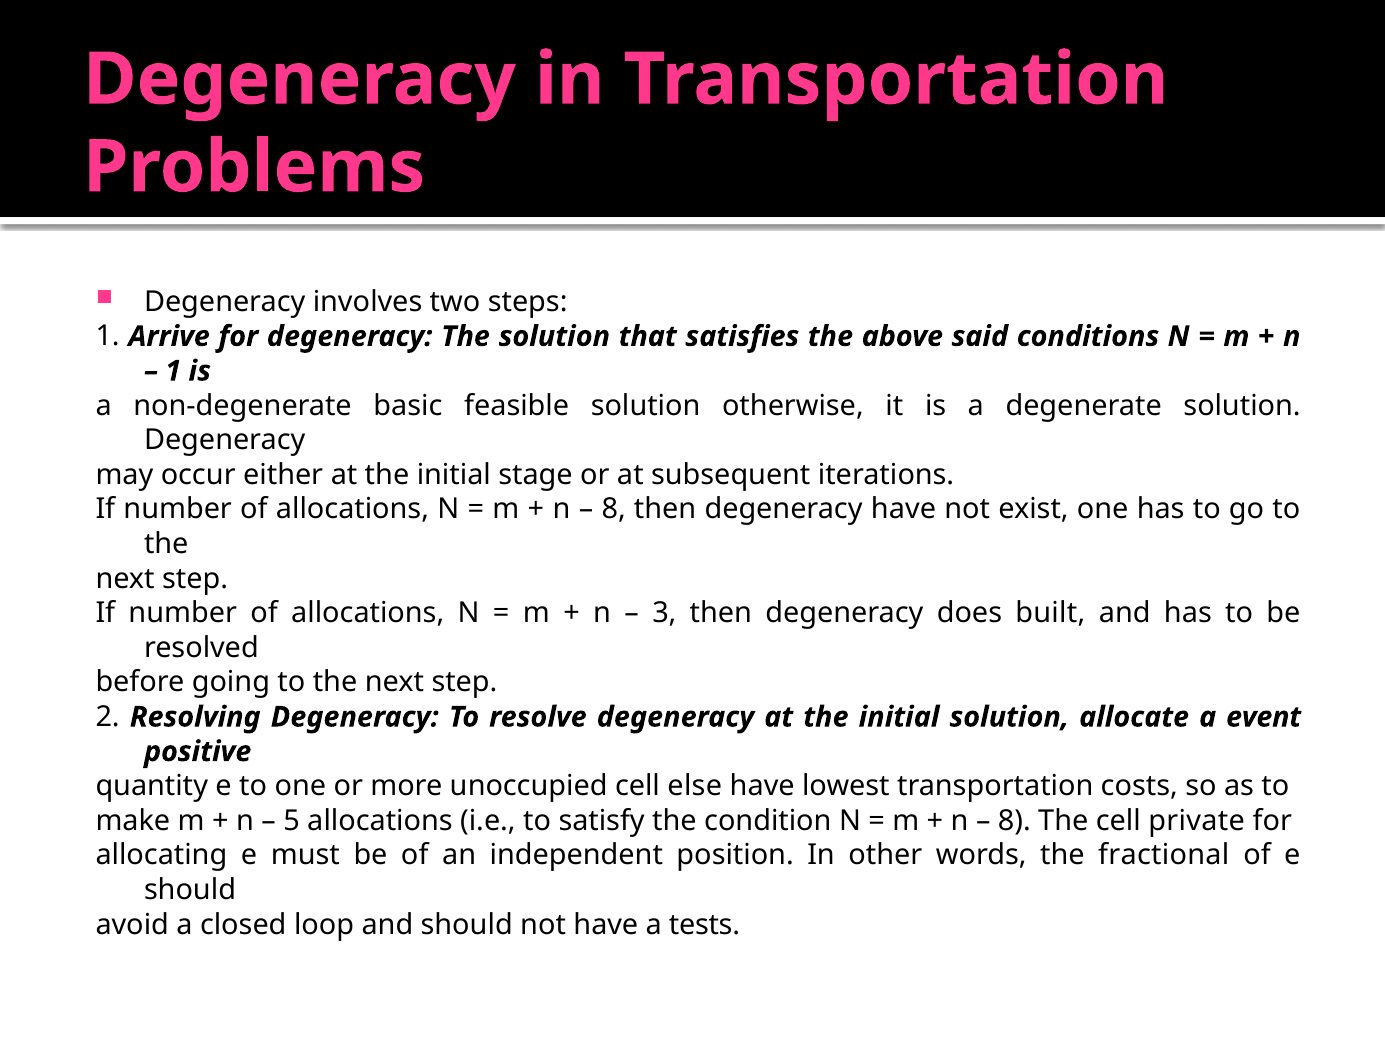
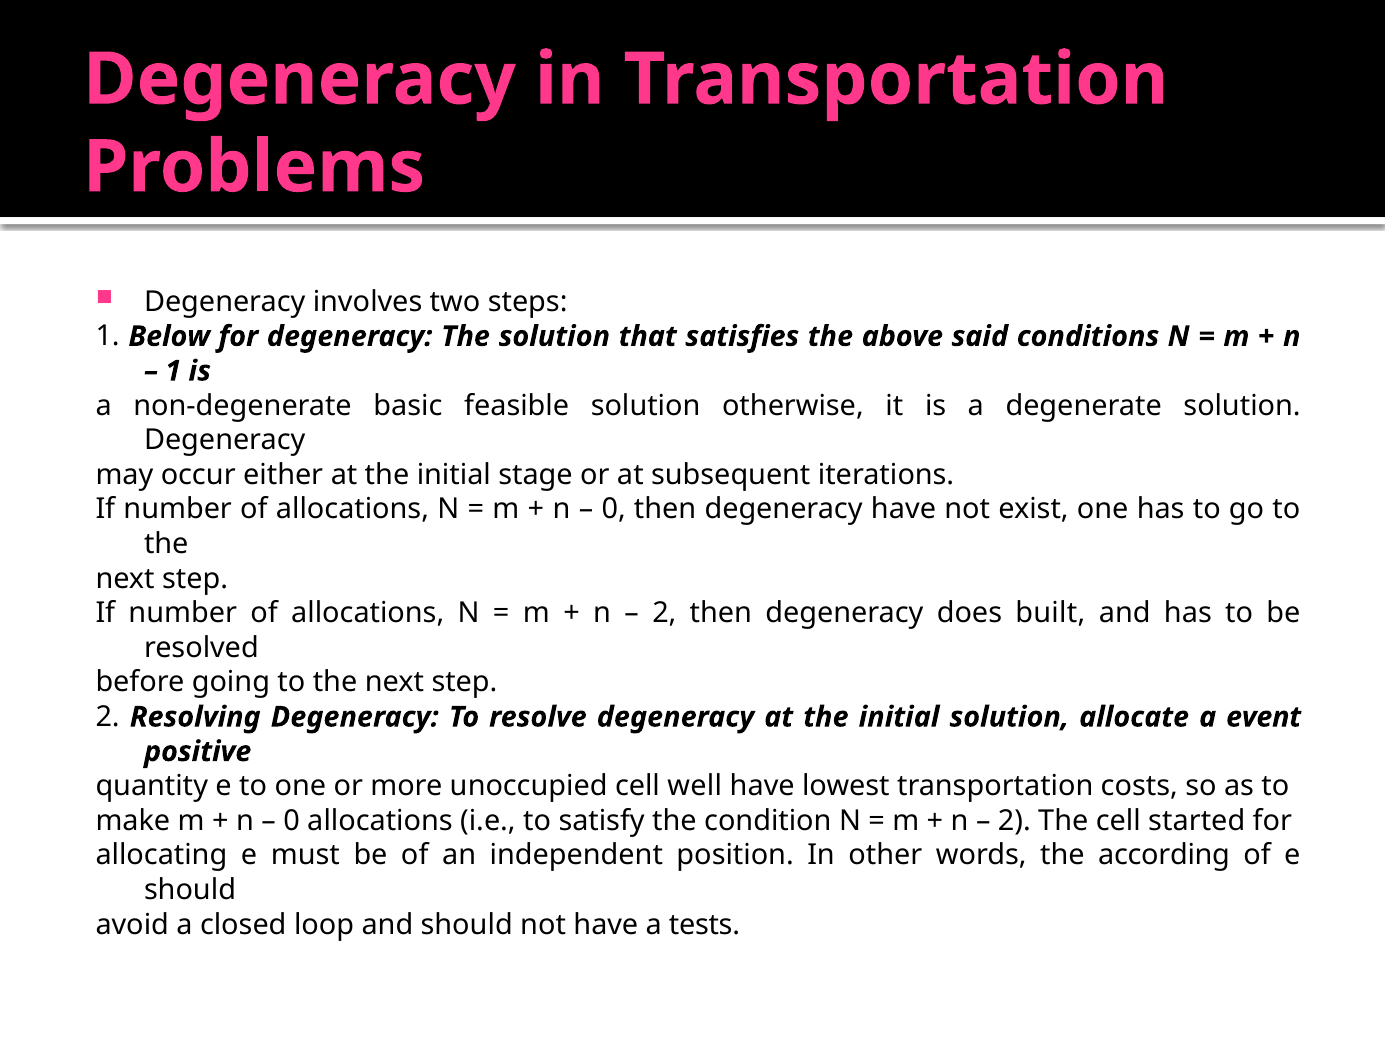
Arrive: Arrive -> Below
8 at (614, 510): 8 -> 0
3 at (664, 614): 3 -> 2
else: else -> well
5 at (292, 821): 5 -> 0
8 at (1014, 821): 8 -> 2
private: private -> started
fractional: fractional -> according
